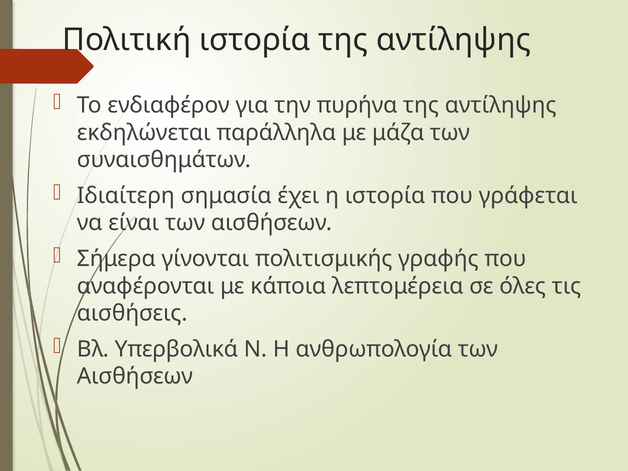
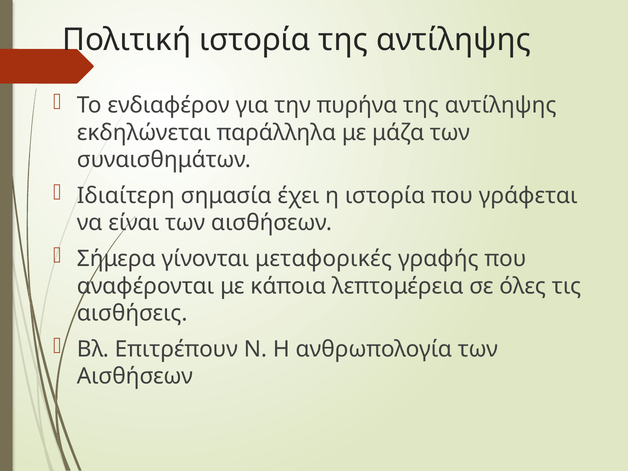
πολιτισμικής: πολιτισμικής -> μεταφορικές
Υπερβολικά: Υπερβολικά -> Επιτρέπουν
